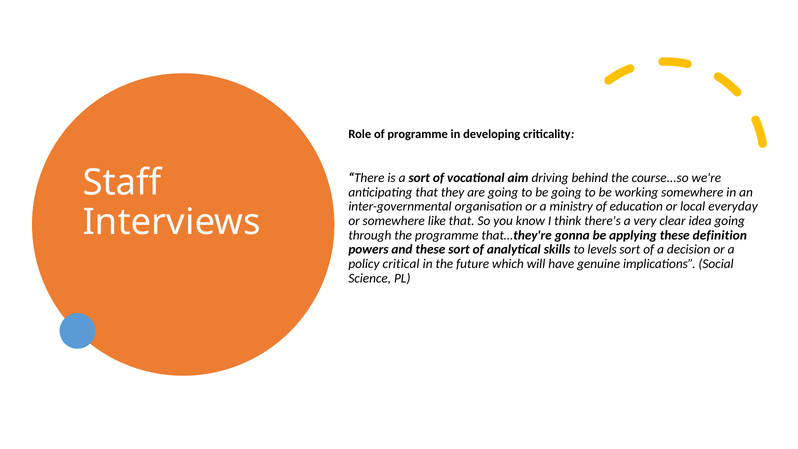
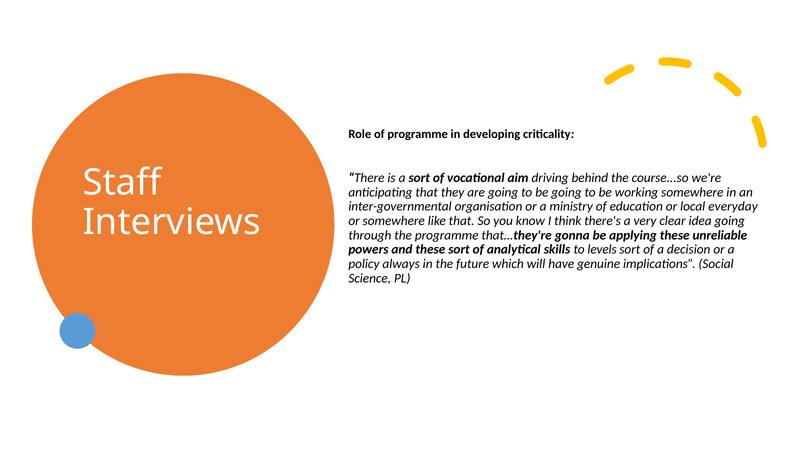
definition: definition -> unreliable
critical: critical -> always
